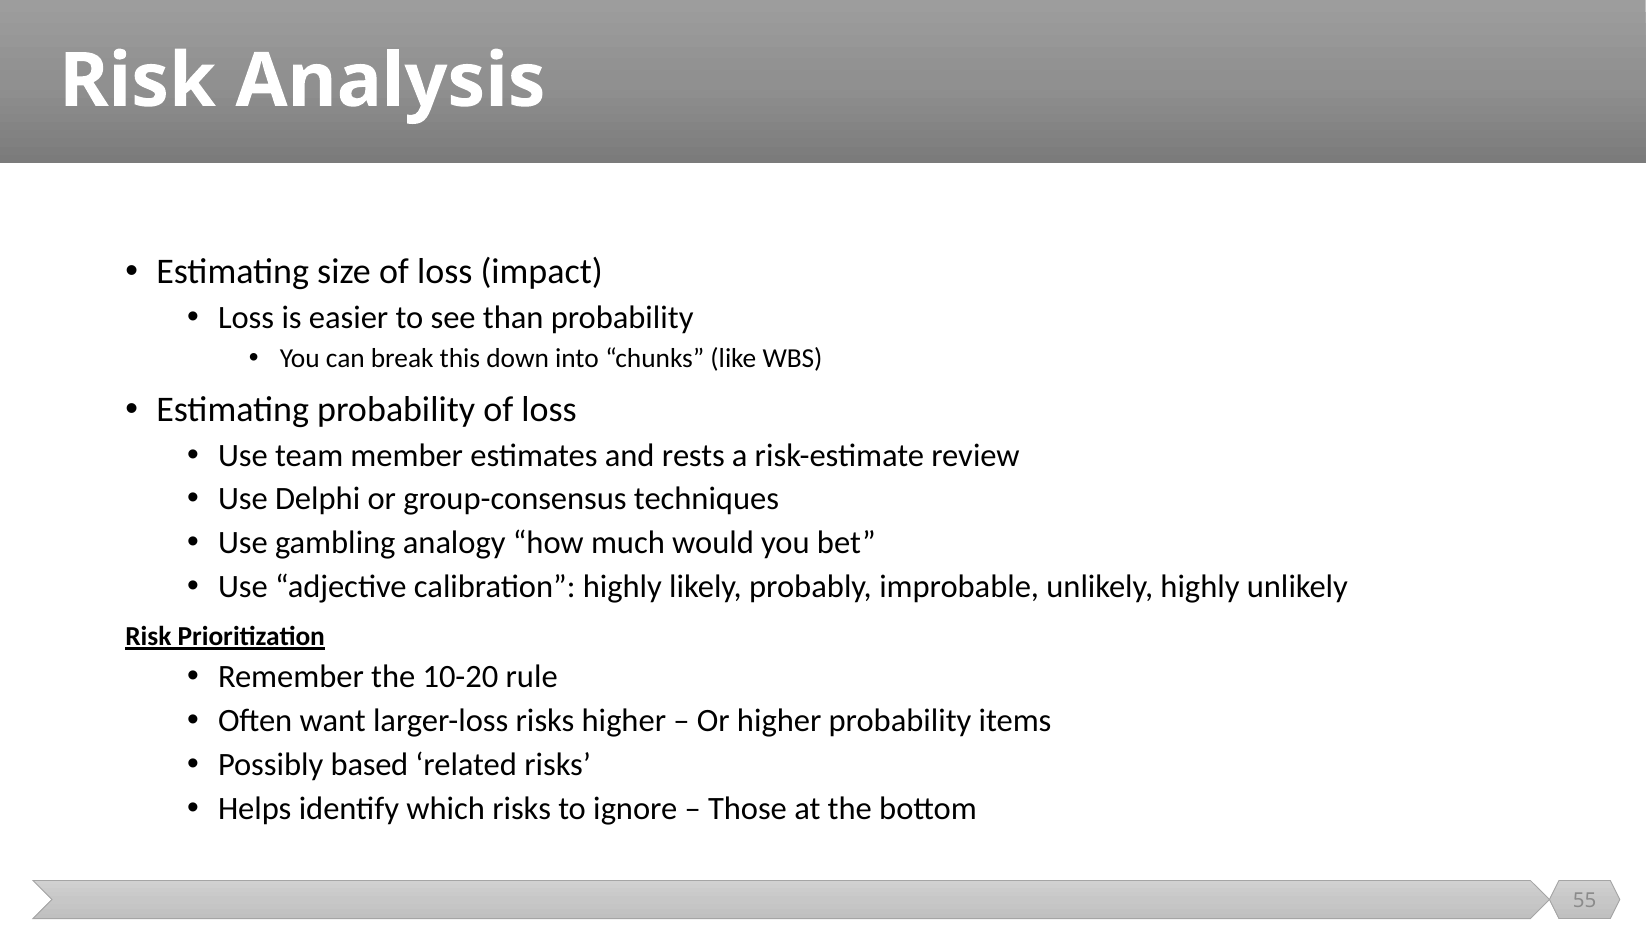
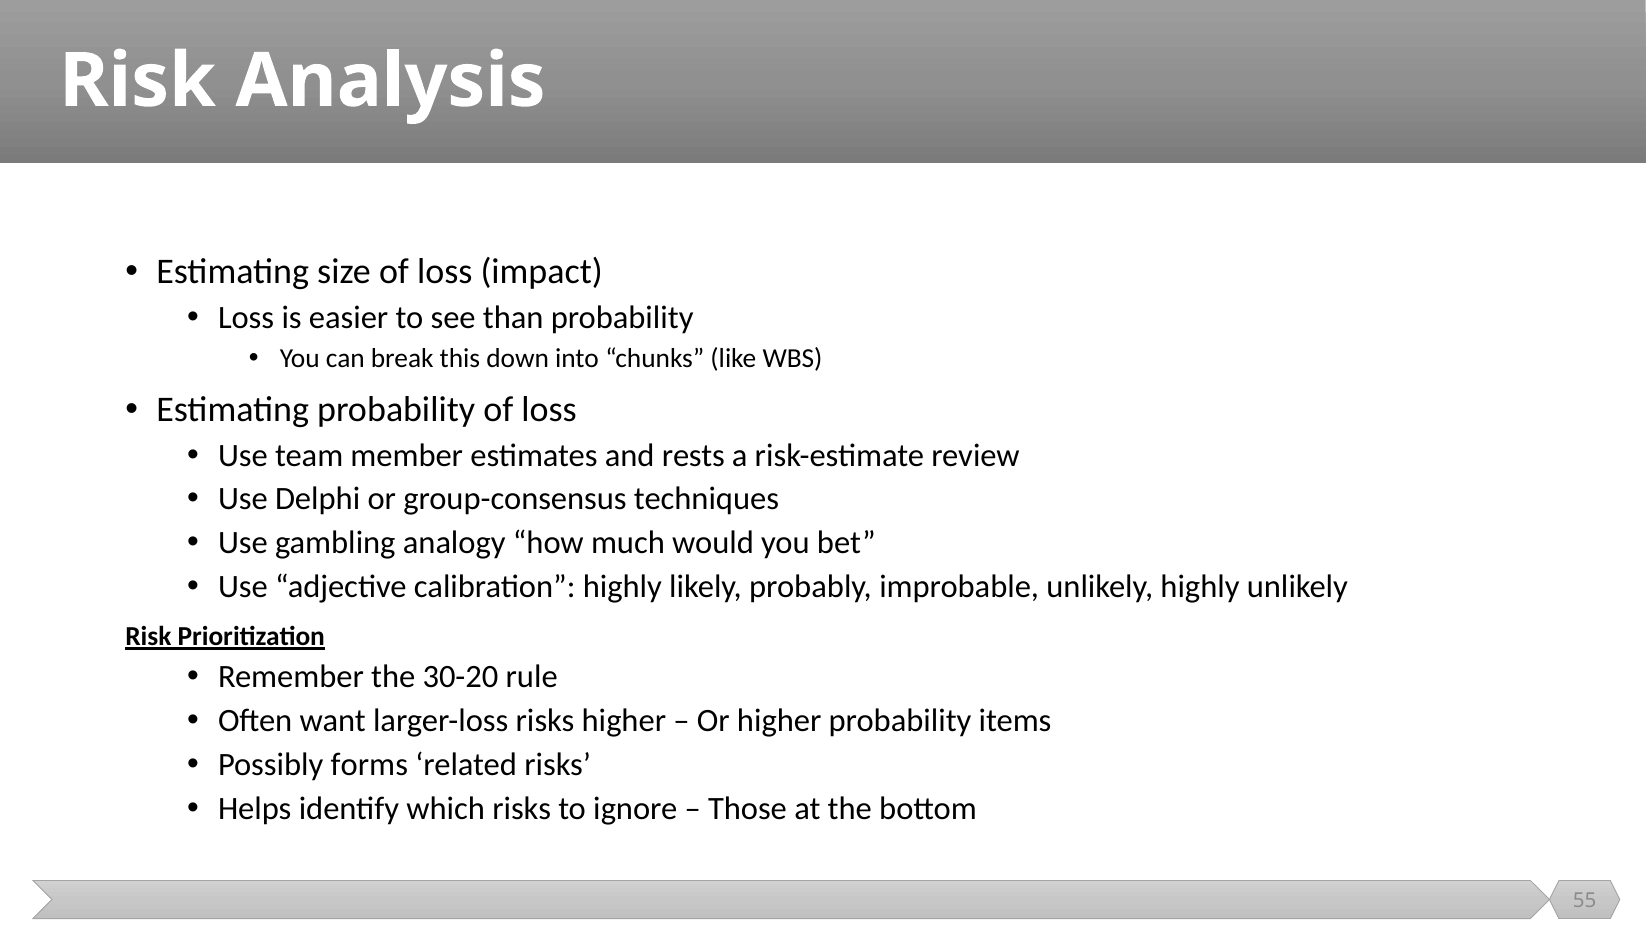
10-20: 10-20 -> 30-20
based: based -> forms
